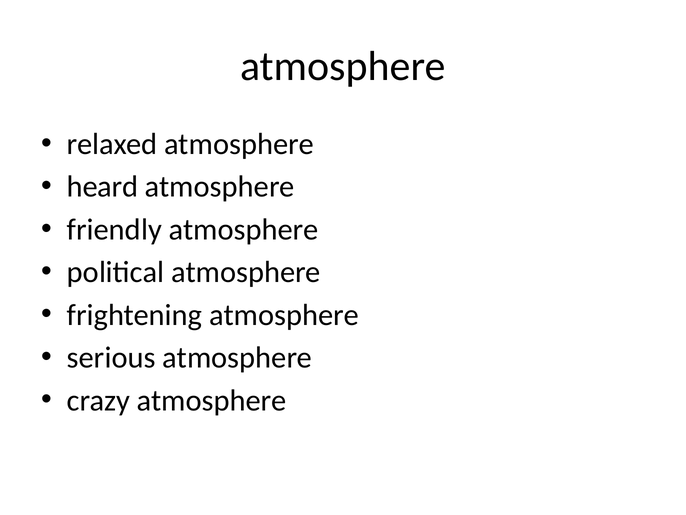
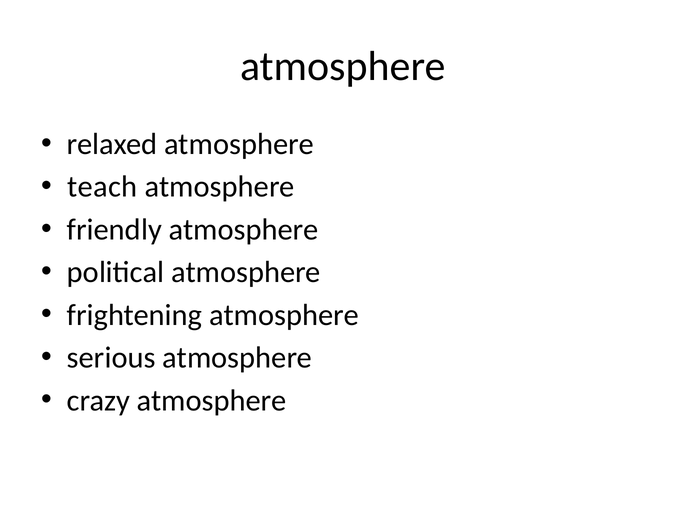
heard: heard -> teach
